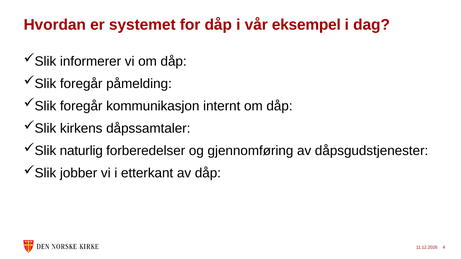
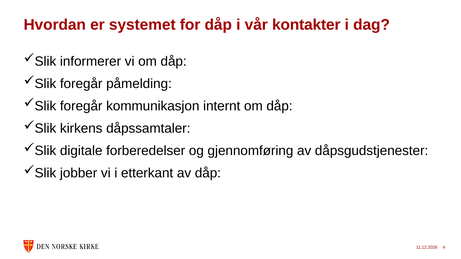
eksempel: eksempel -> kontakter
naturlig: naturlig -> digitale
